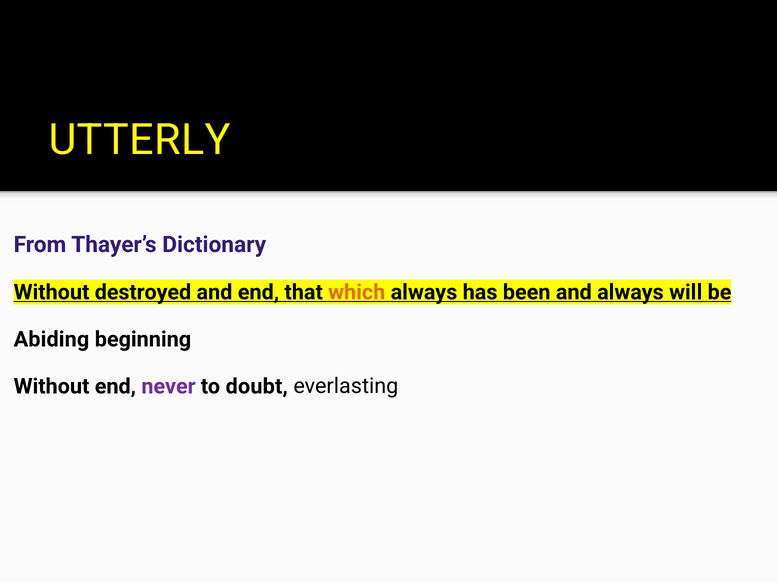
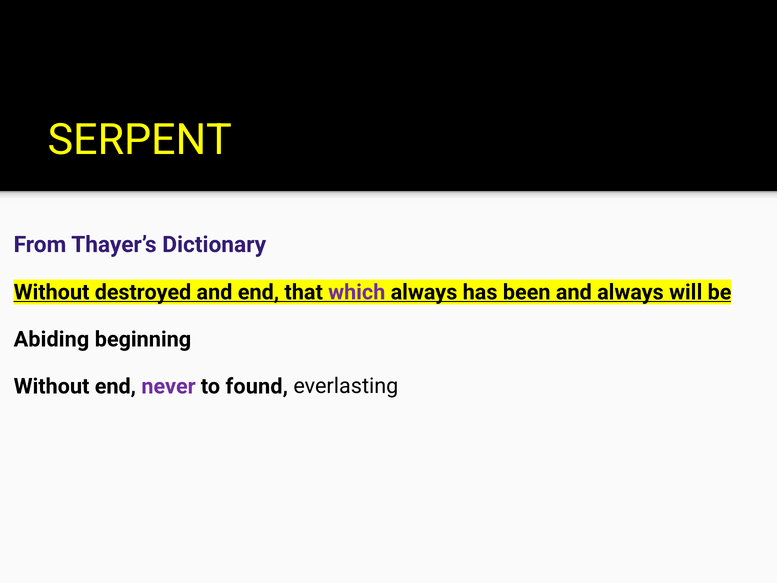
UTTERLY: UTTERLY -> SERPENT
which colour: orange -> purple
doubt: doubt -> found
